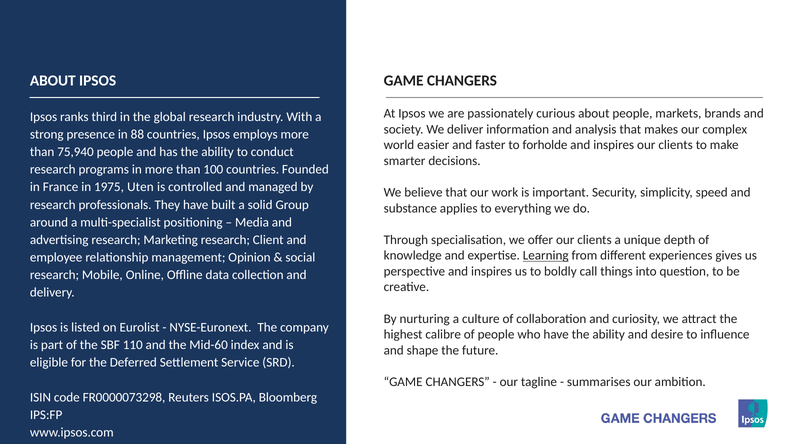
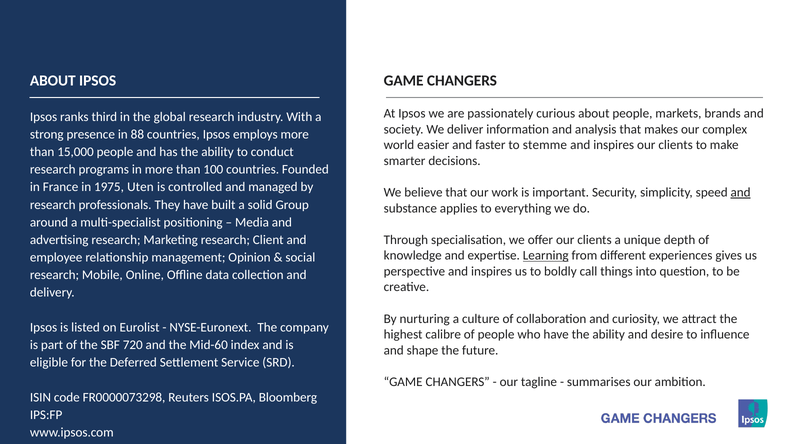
forholde: forholde -> stemme
75,940: 75,940 -> 15,000
and at (741, 192) underline: none -> present
110: 110 -> 720
